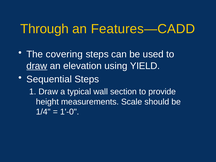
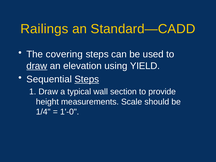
Through: Through -> Railings
Features—CADD: Features—CADD -> Standard—CADD
Steps at (87, 79) underline: none -> present
